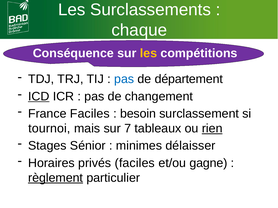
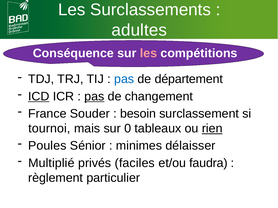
chaque: chaque -> adultes
les at (149, 53) colour: yellow -> pink
pas at (94, 97) underline: none -> present
France Faciles: Faciles -> Souder
7: 7 -> 0
Stages: Stages -> Poules
Horaires: Horaires -> Multiplié
gagne: gagne -> faudra
règlement underline: present -> none
